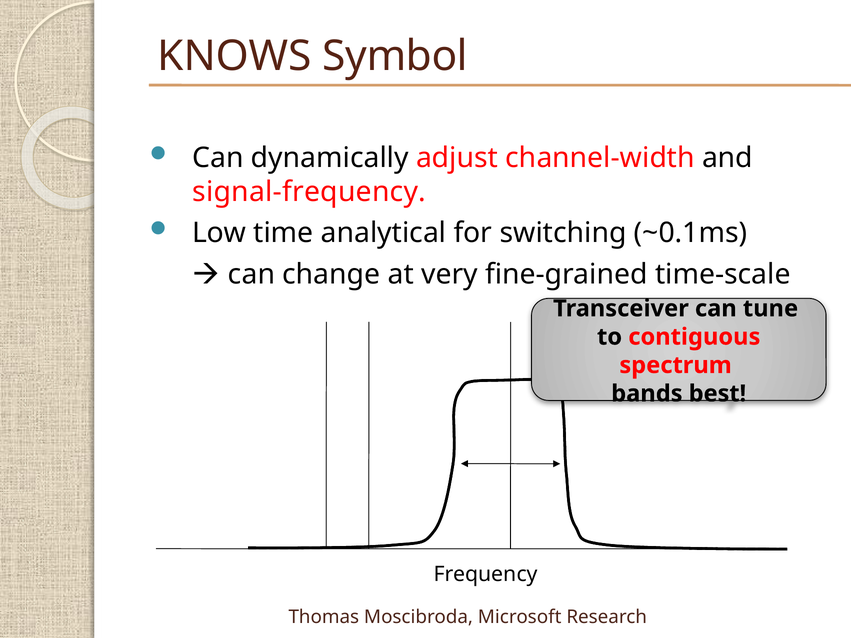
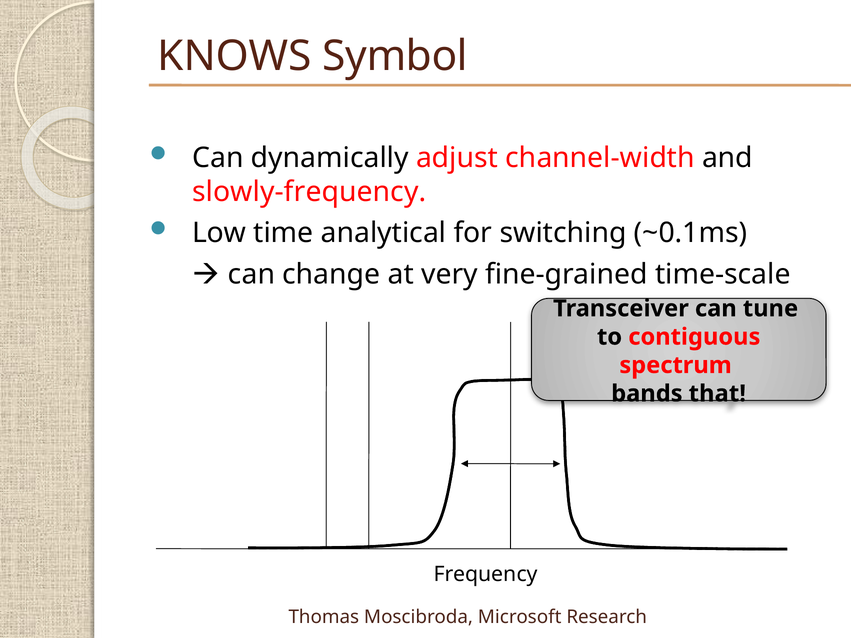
signal-frequency: signal-frequency -> slowly-frequency
best: best -> that
